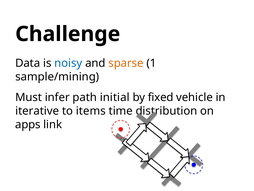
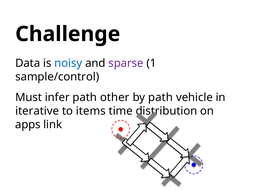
sparse colour: orange -> purple
sample/mining: sample/mining -> sample/control
initial: initial -> other
by fixed: fixed -> path
